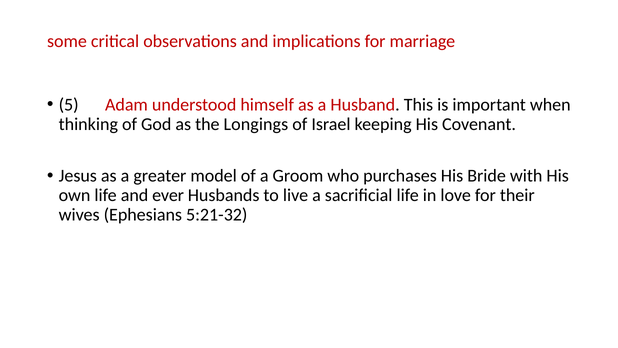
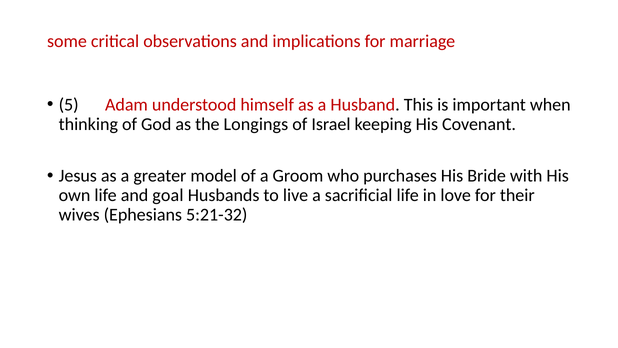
ever: ever -> goal
